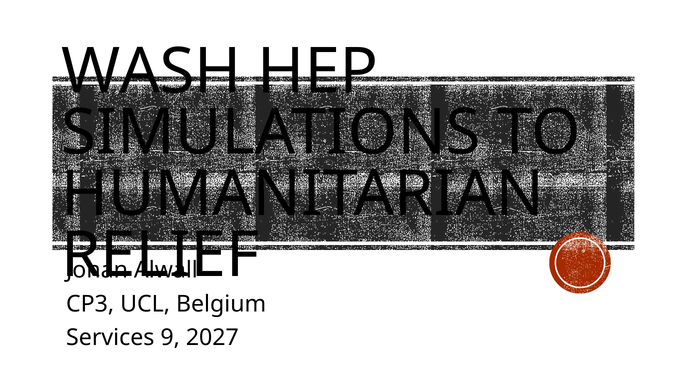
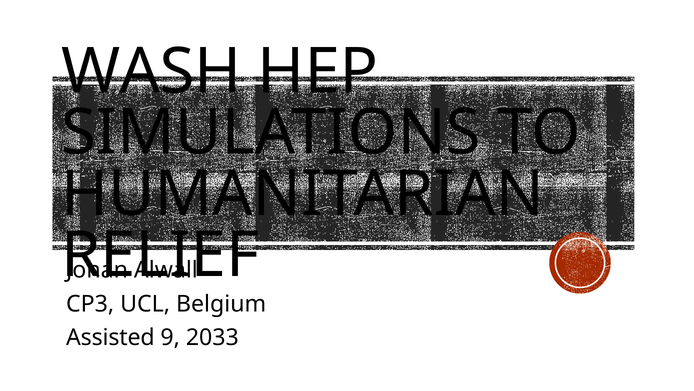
Services: Services -> Assisted
2027: 2027 -> 2033
